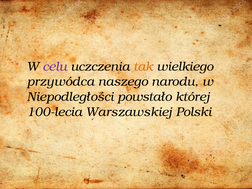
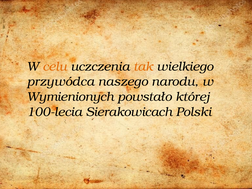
celu colour: purple -> orange
Niepodległości: Niepodległości -> Wymienionych
Warszawskiej: Warszawskiej -> Sierakowicach
